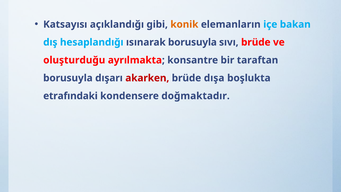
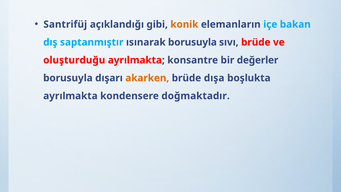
Katsayısı: Katsayısı -> Santrifüj
hesaplandığı: hesaplandığı -> saptanmıştır
taraftan: taraftan -> değerler
akarken colour: red -> orange
etrafındaki at (70, 96): etrafındaki -> ayrılmakta
